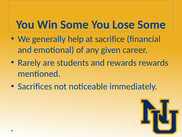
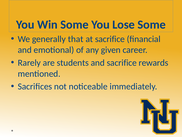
help: help -> that
and rewards: rewards -> sacrifice
